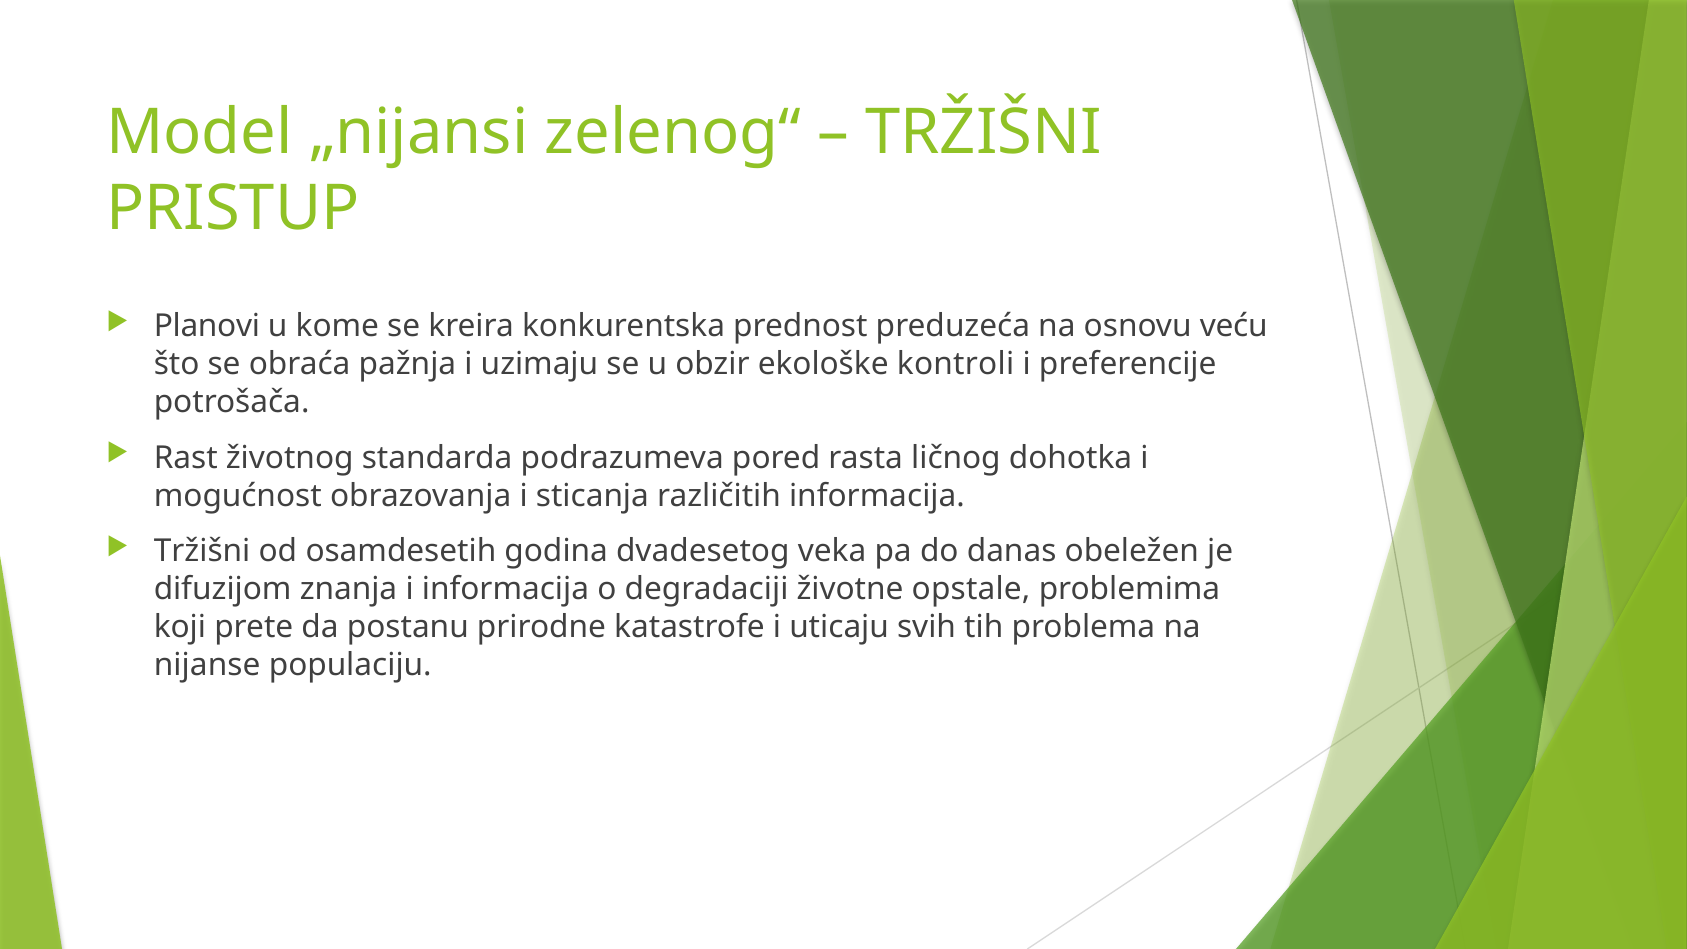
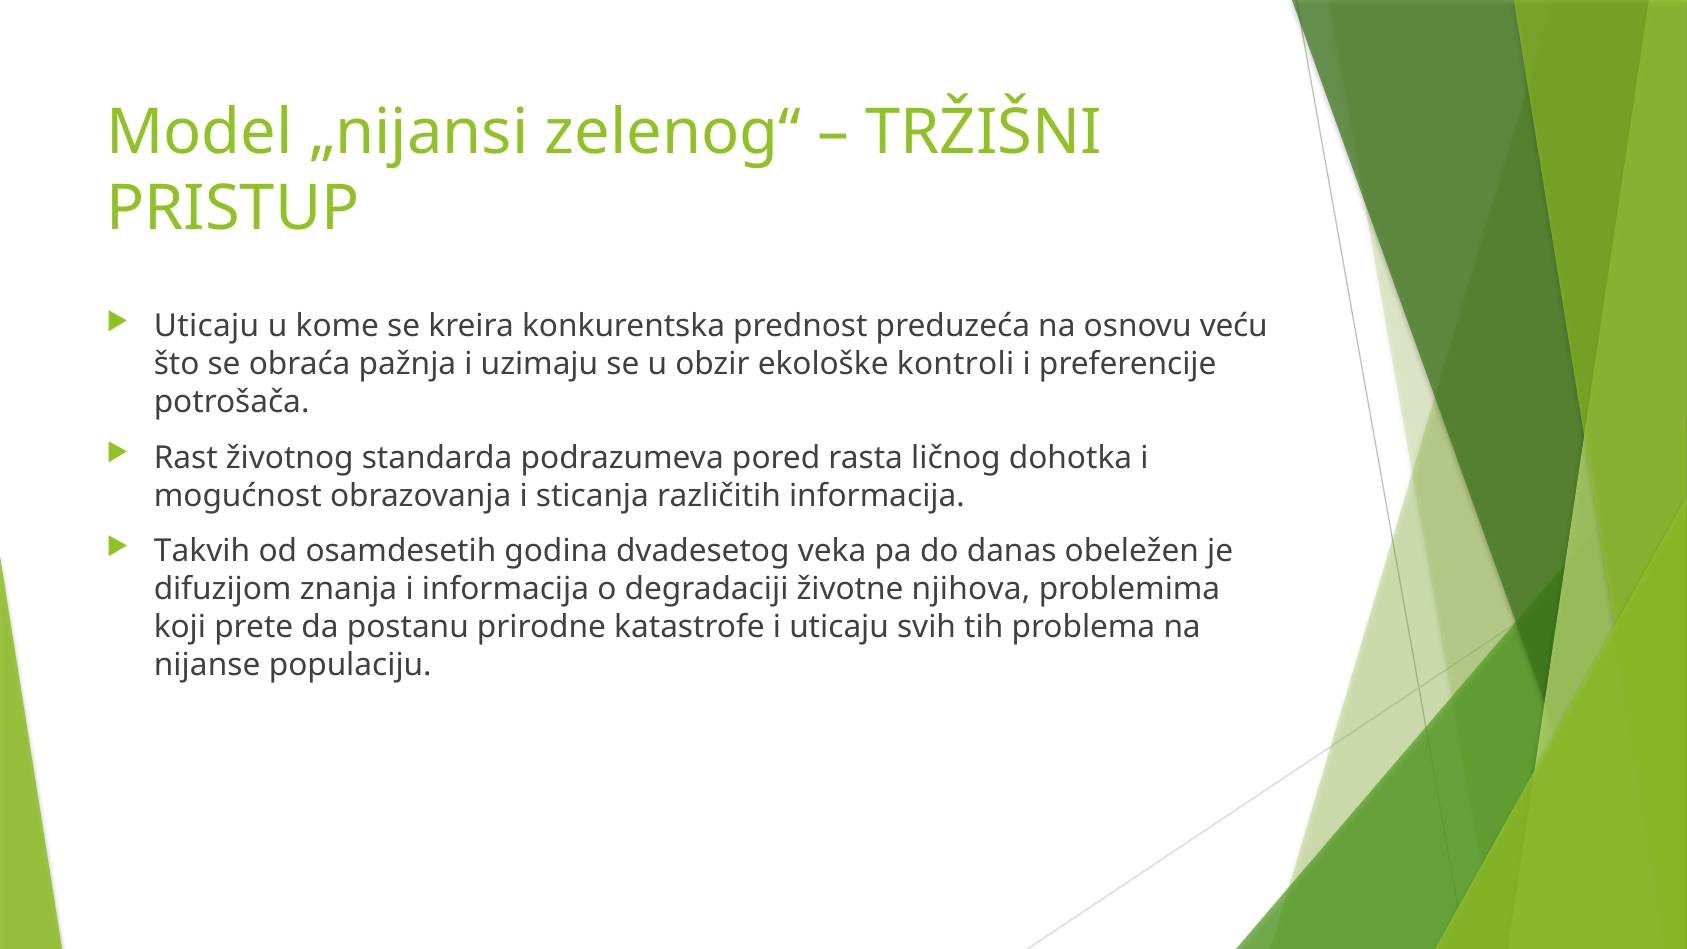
Planovi at (207, 326): Planovi -> Uticaju
Tržišni at (202, 551): Tržišni -> Takvih
opstale: opstale -> njihova
